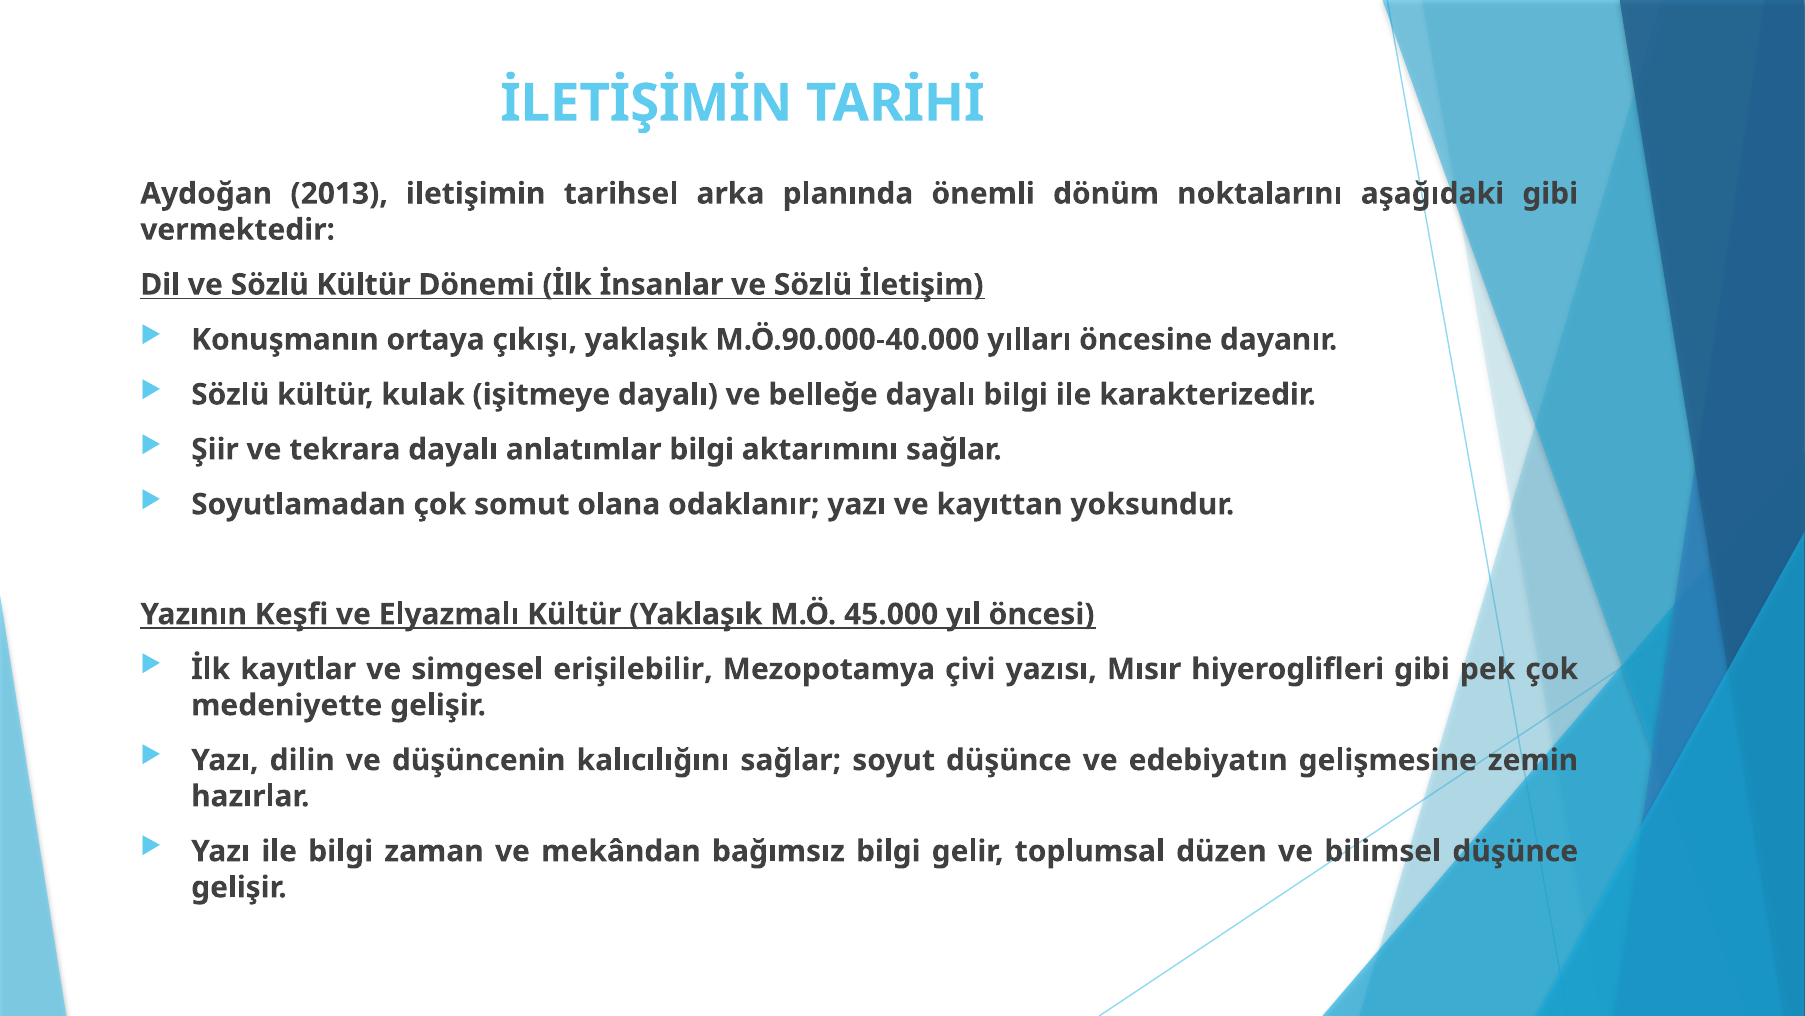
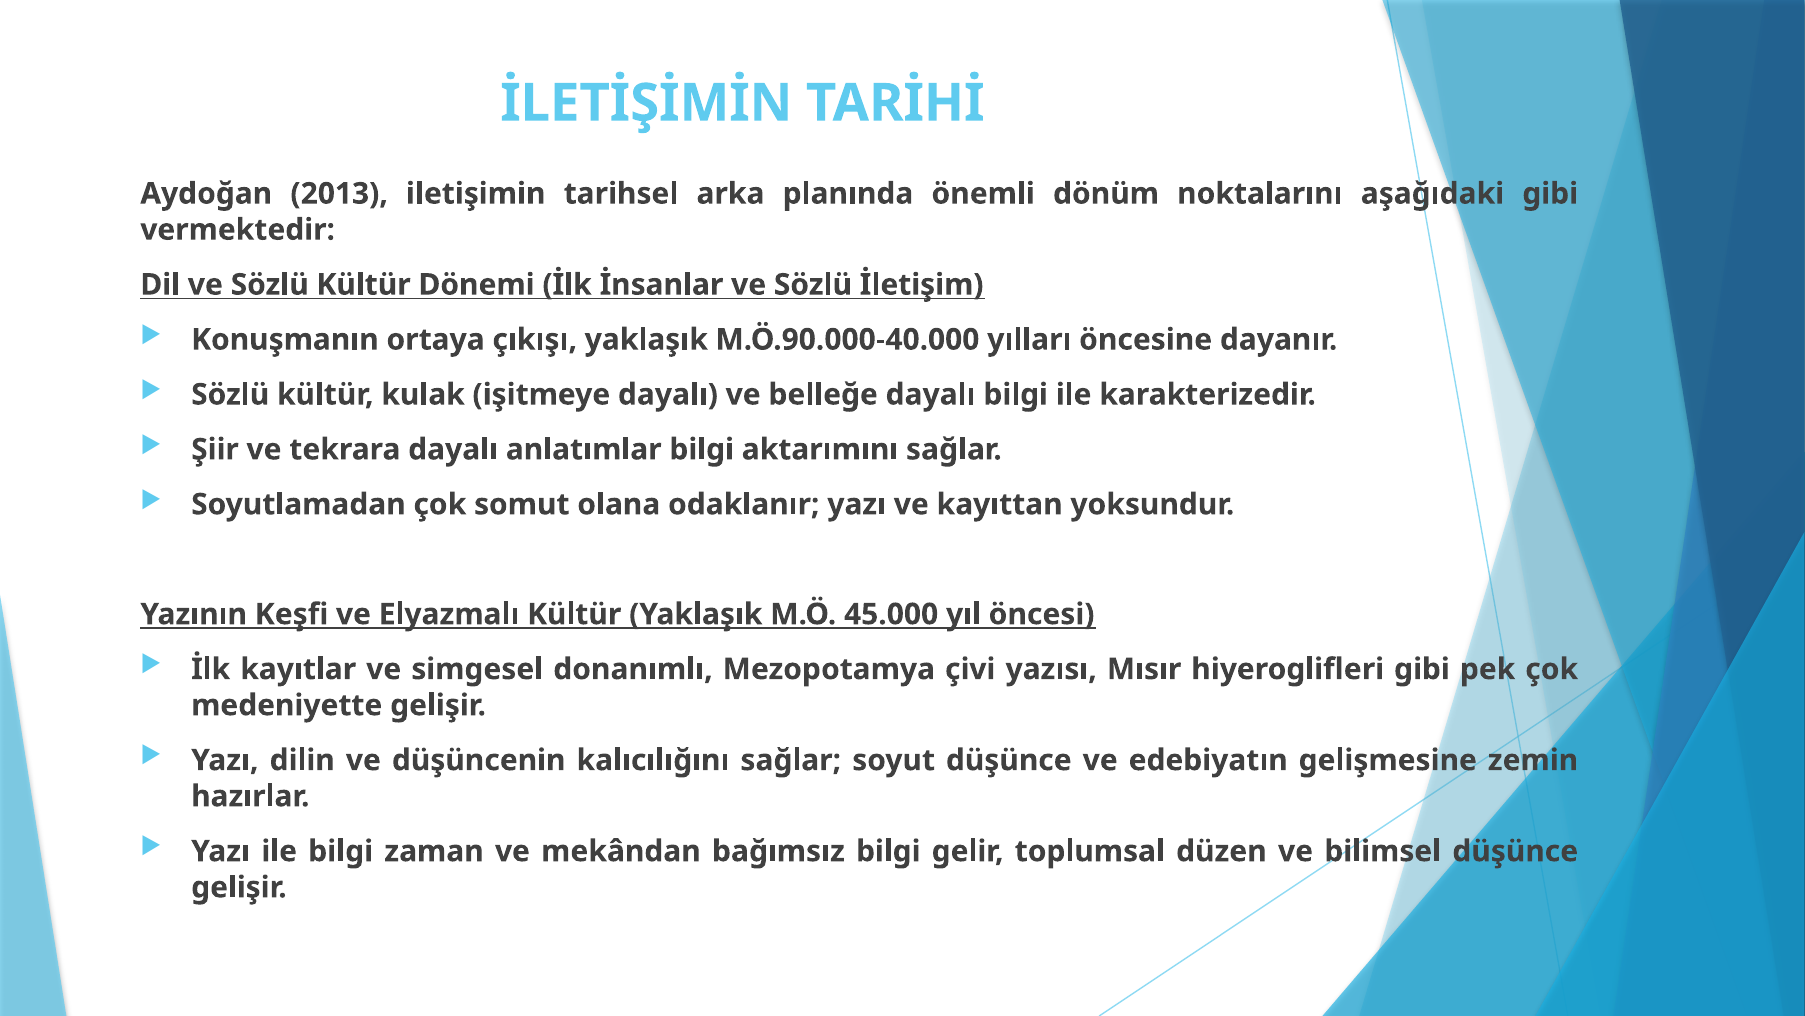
erişilebilir: erişilebilir -> donanımlı
